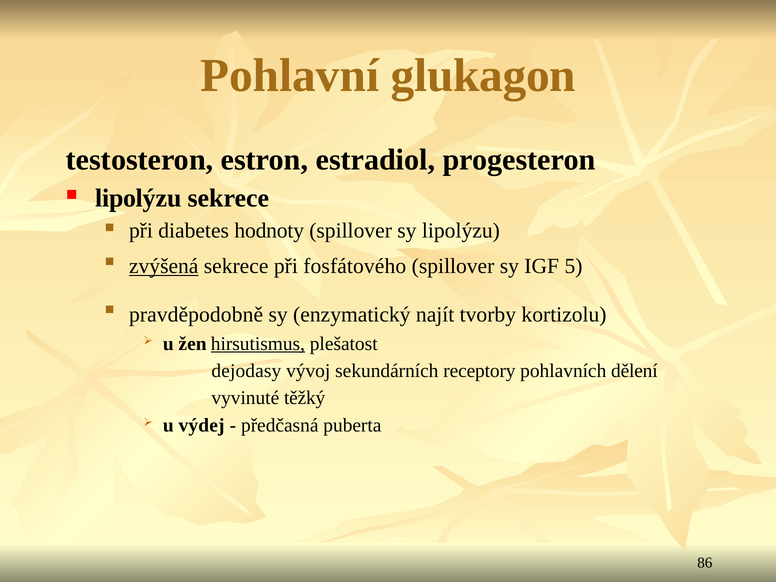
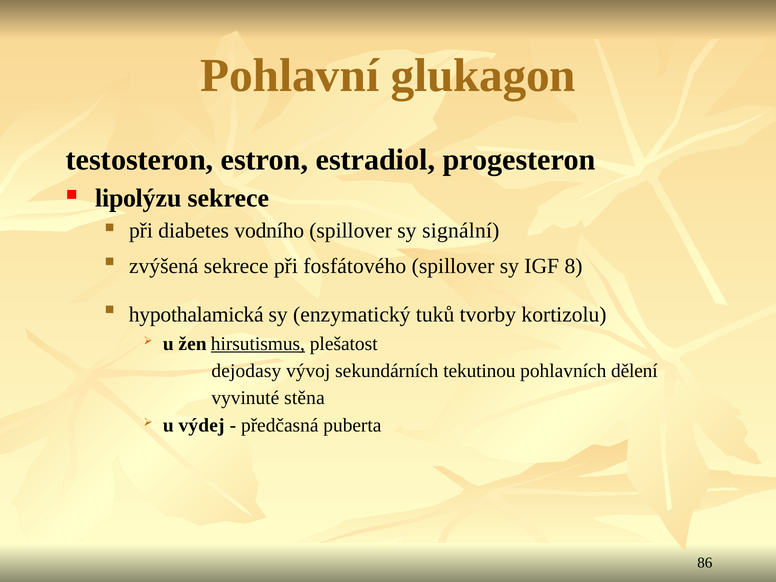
hodnoty: hodnoty -> vodního
sy lipolýzu: lipolýzu -> signální
zvýšená underline: present -> none
5: 5 -> 8
pravděpodobně: pravděpodobně -> hypothalamická
najít: najít -> tuků
receptory: receptory -> tekutinou
těžký: těžký -> stěna
